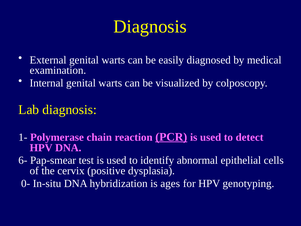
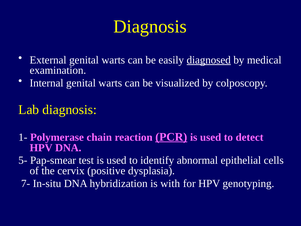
diagnosed underline: none -> present
6-: 6- -> 5-
0-: 0- -> 7-
ages: ages -> with
